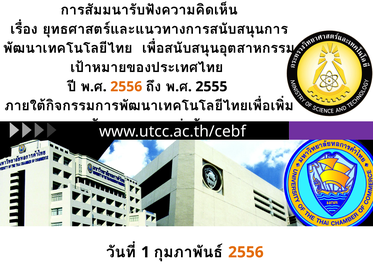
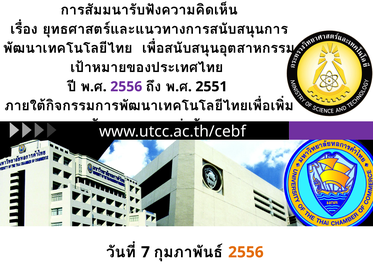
2556 at (126, 87) colour: orange -> purple
2555: 2555 -> 2551
1: 1 -> 7
